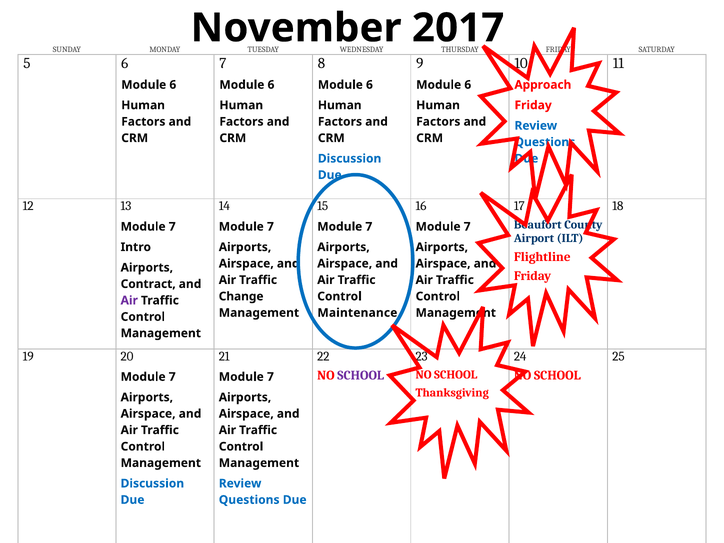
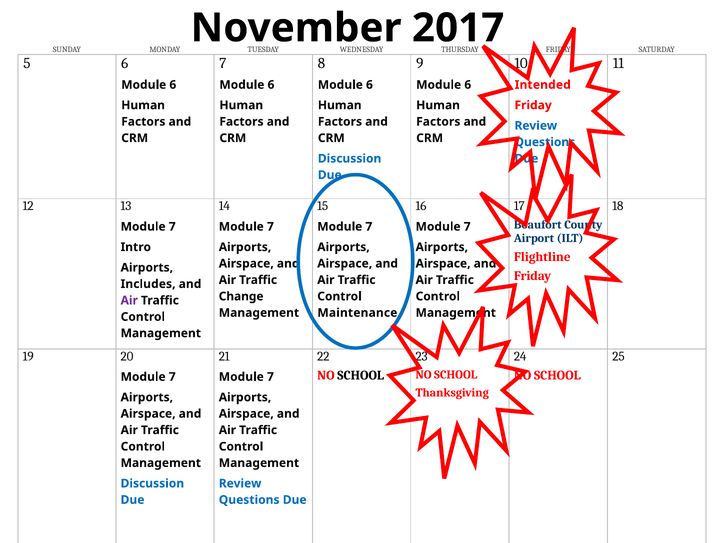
Approach: Approach -> Intended
Contract: Contract -> Includes
SCHOOL at (361, 375) colour: purple -> black
